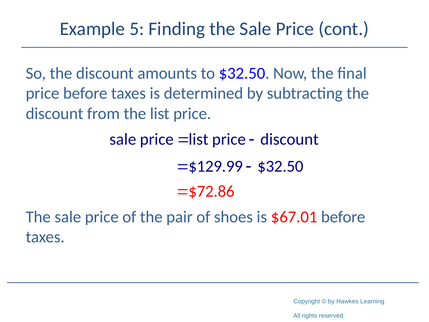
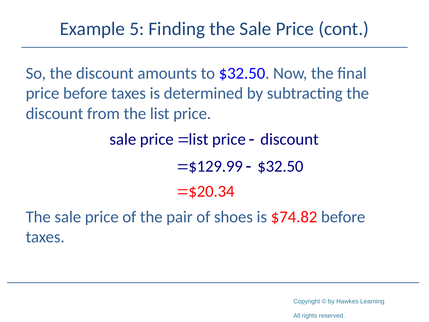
$72.86: $72.86 -> $20.34
$67.01: $67.01 -> $74.82
